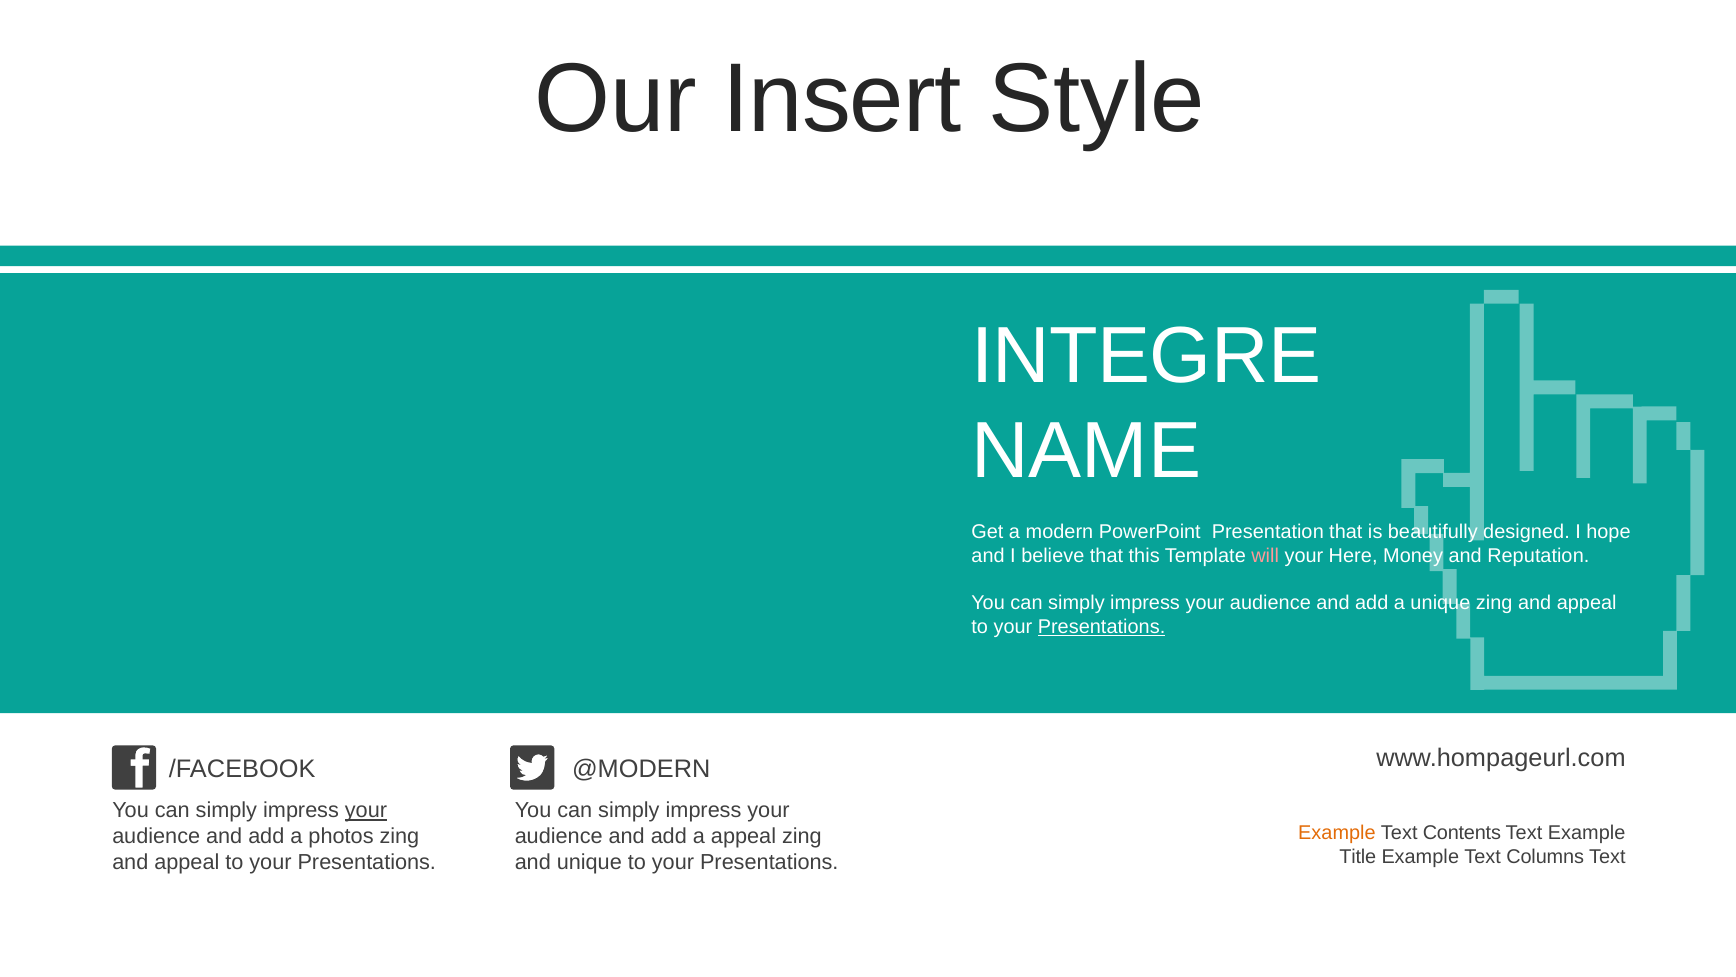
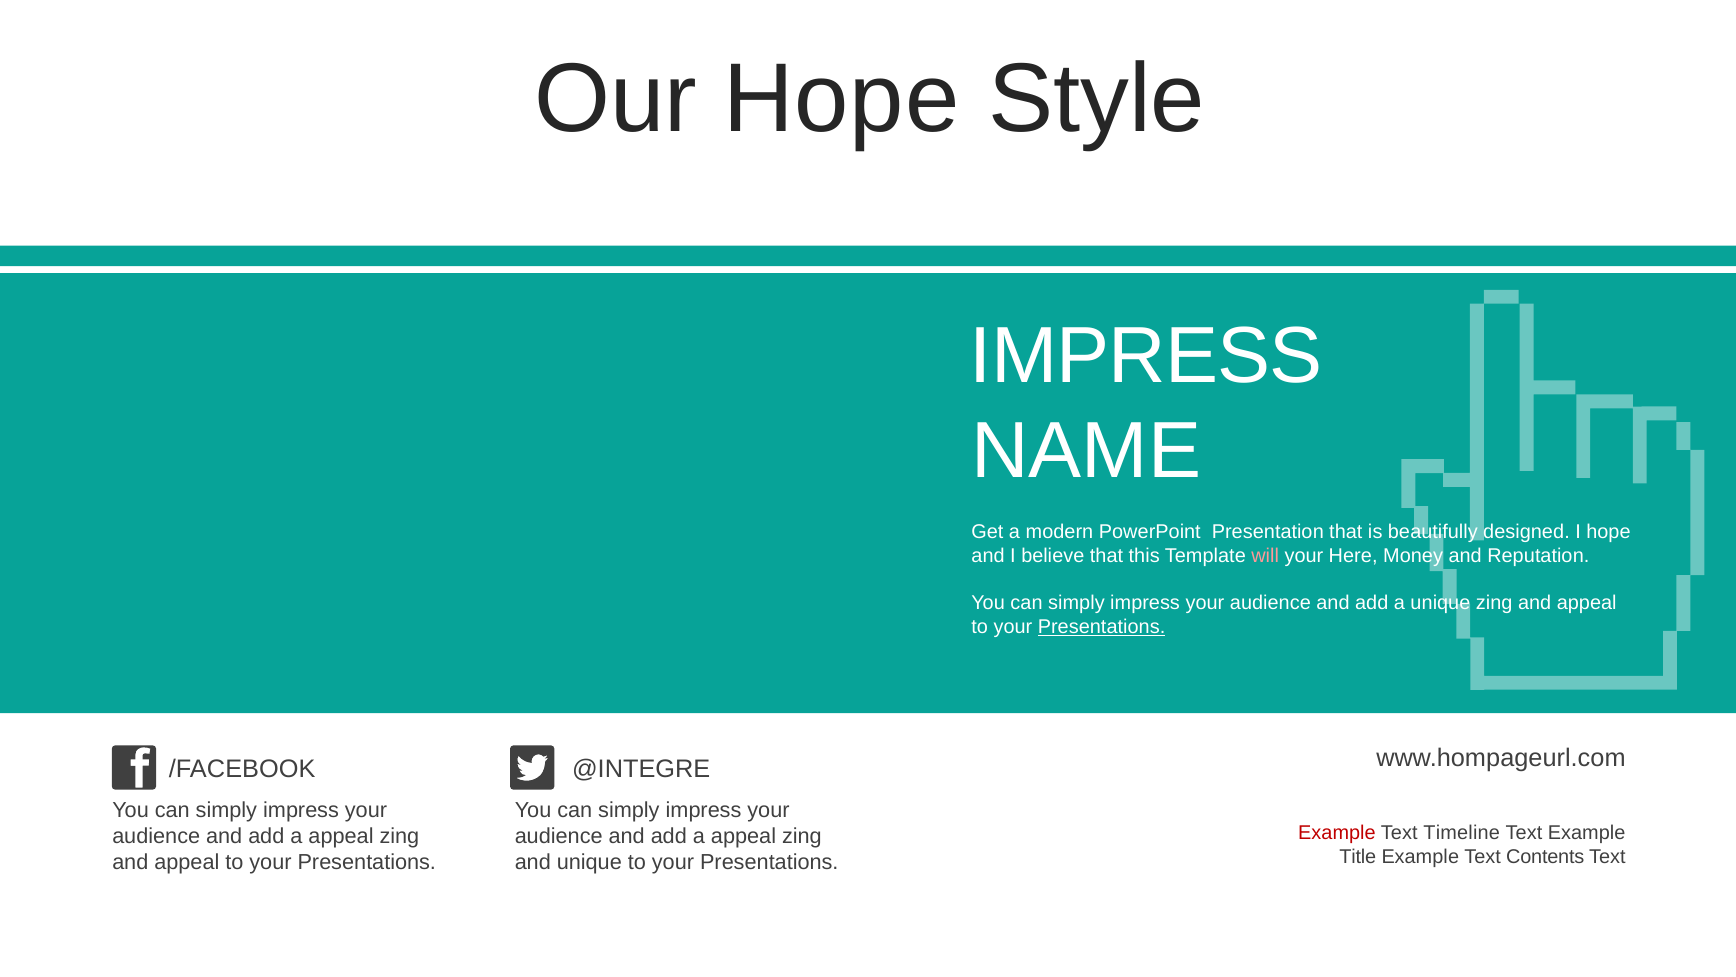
Our Insert: Insert -> Hope
INTEGRE at (1146, 356): INTEGRE -> IMPRESS
@MODERN: @MODERN -> @INTEGRE
your at (366, 810) underline: present -> none
Example at (1337, 833) colour: orange -> red
Contents: Contents -> Timeline
photos at (341, 836): photos -> appeal
Columns: Columns -> Contents
